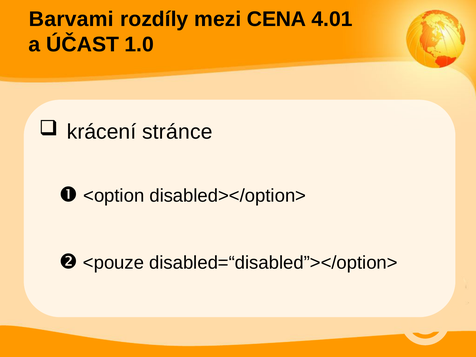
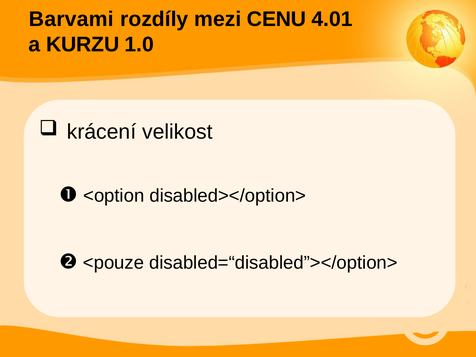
CENA: CENA -> CENU
ÚČAST: ÚČAST -> KURZU
stránce: stránce -> velikost
